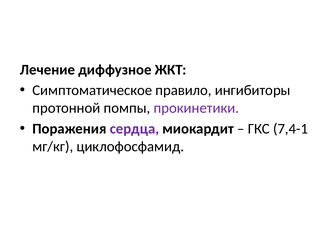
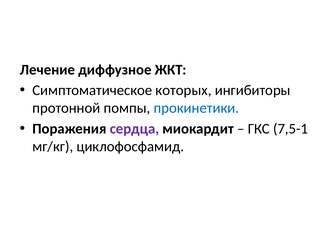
правило: правило -> которых
прокинетики colour: purple -> blue
7,4-1: 7,4-1 -> 7,5-1
